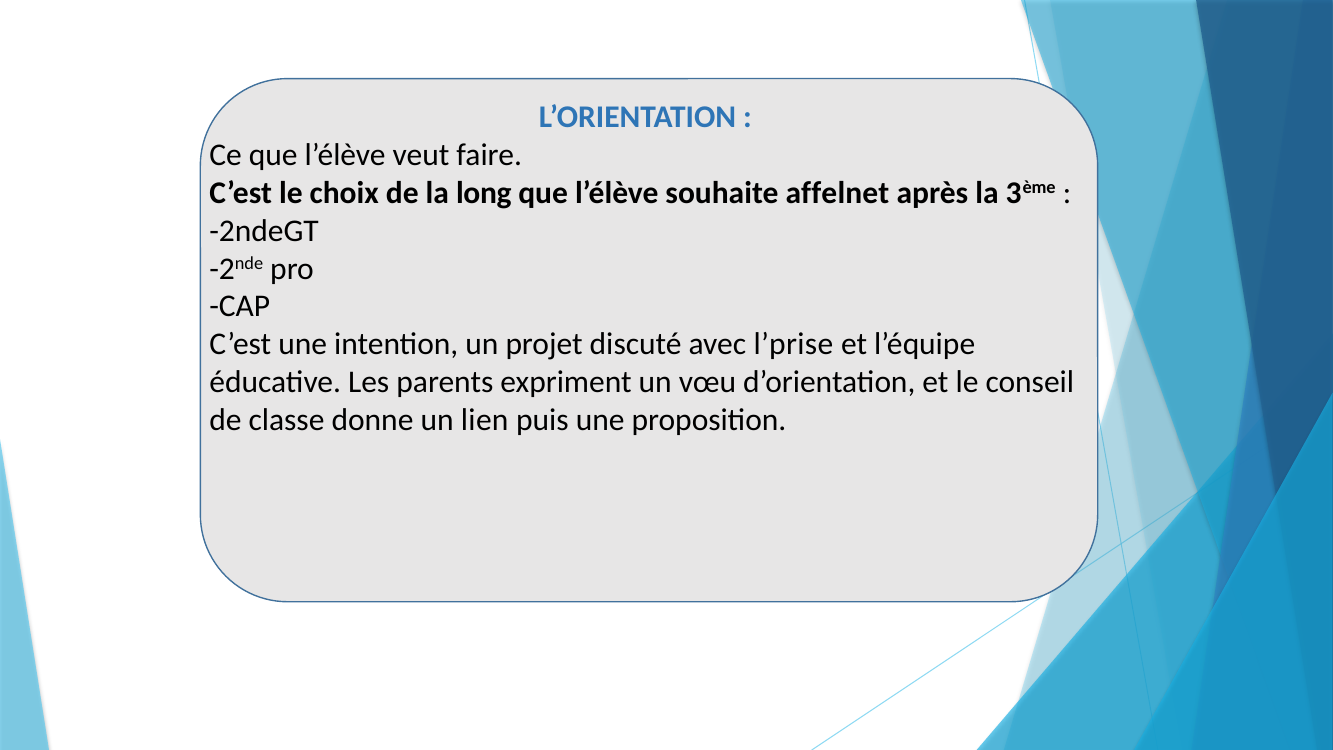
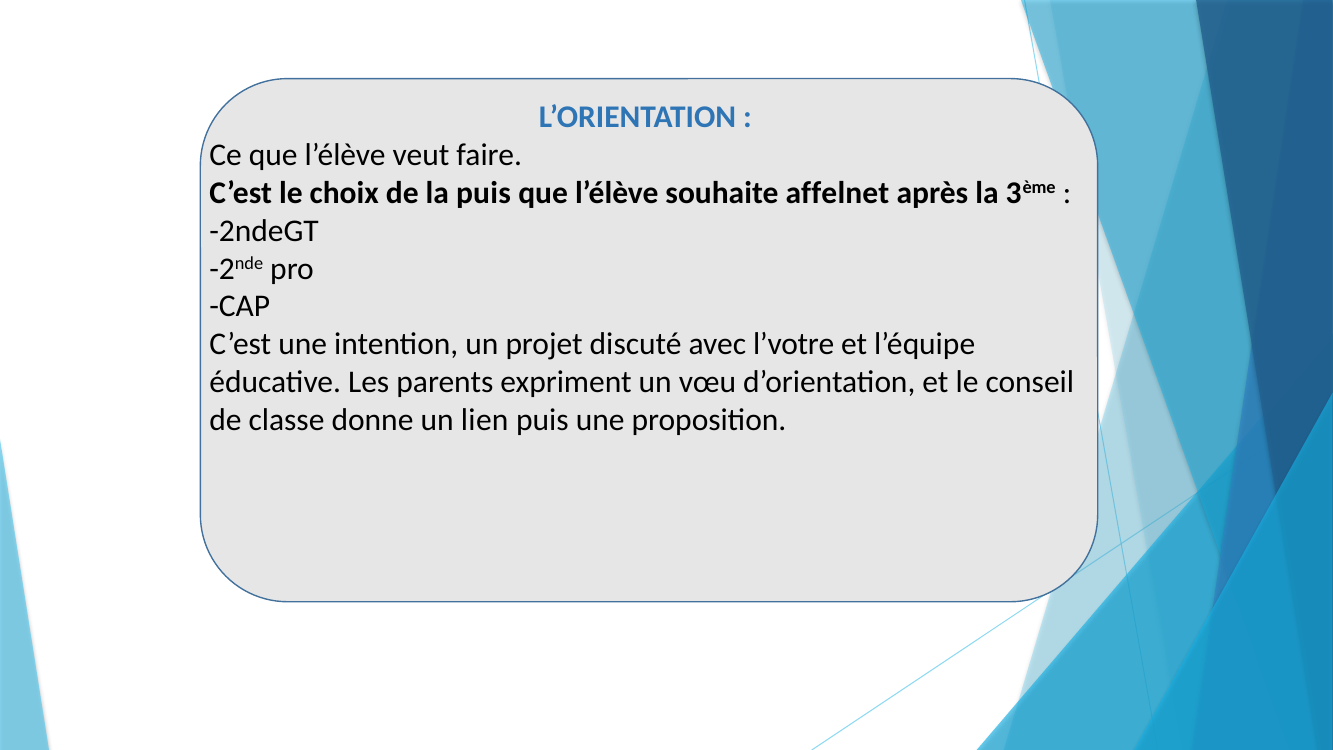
la long: long -> puis
l’prise: l’prise -> l’votre
